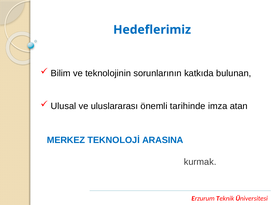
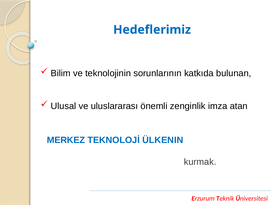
tarihinde: tarihinde -> zenginlik
ARASINA: ARASINA -> ÜLKENIN
